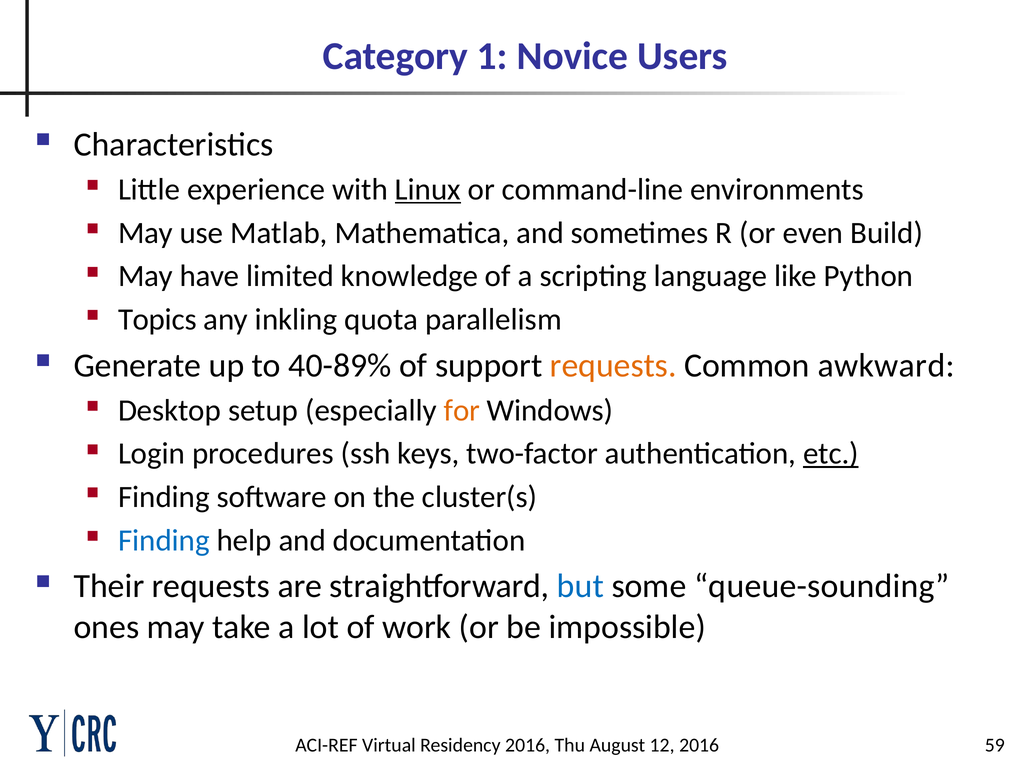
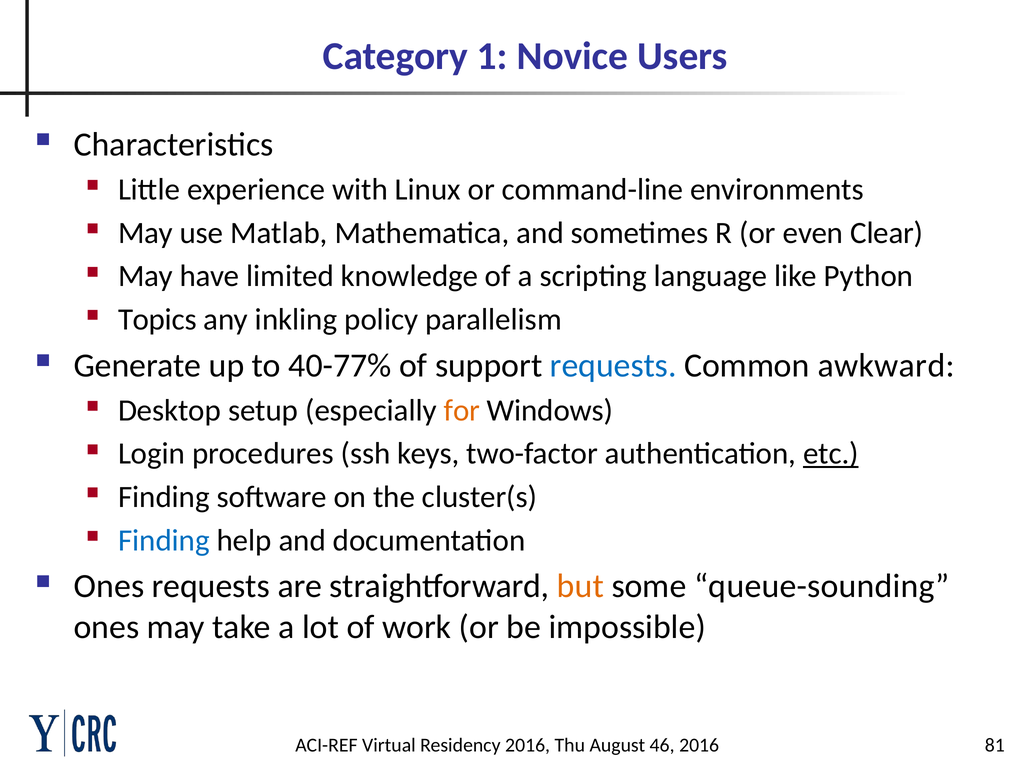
Linux underline: present -> none
Build: Build -> Clear
quota: quota -> policy
40-89%: 40-89% -> 40-77%
requests at (613, 366) colour: orange -> blue
Their at (109, 586): Their -> Ones
but colour: blue -> orange
12: 12 -> 46
59: 59 -> 81
